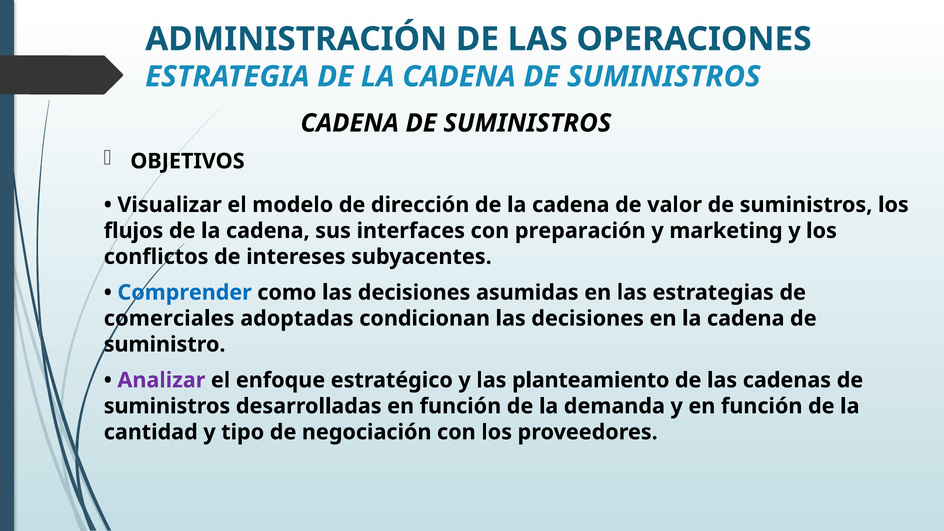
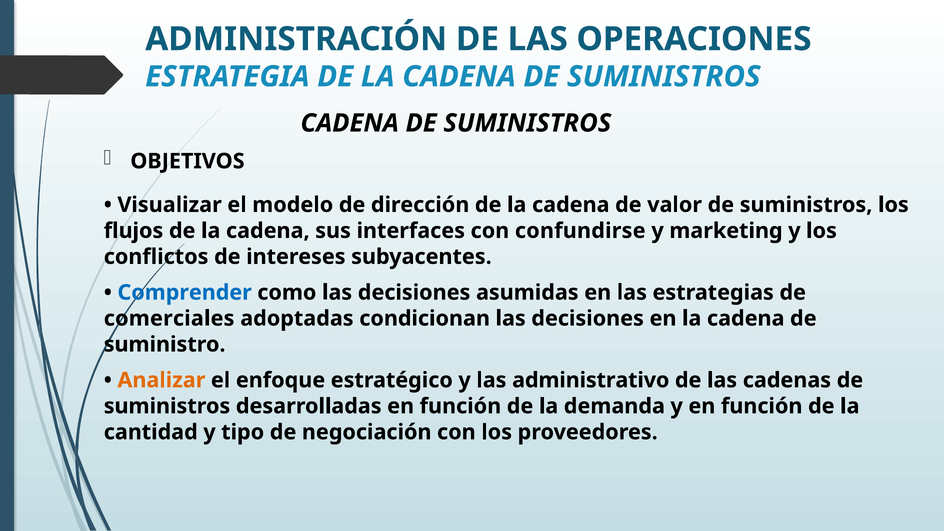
preparación: preparación -> confundirse
Analizar colour: purple -> orange
planteamiento: planteamiento -> administrativo
